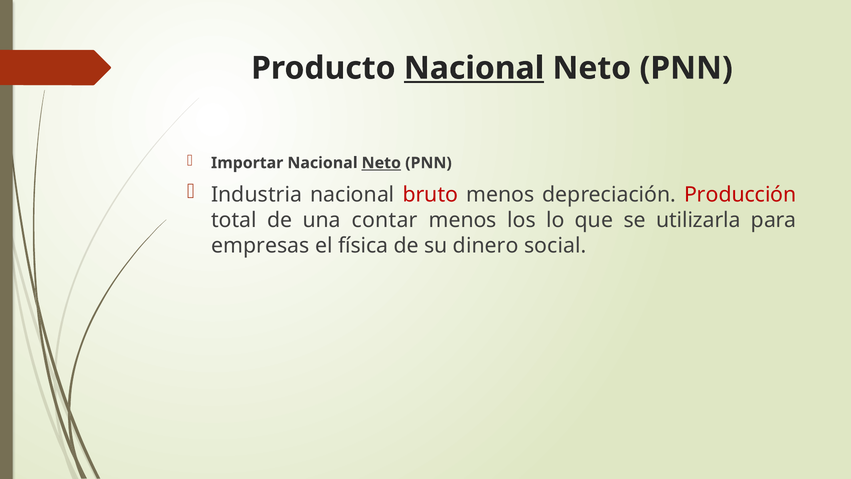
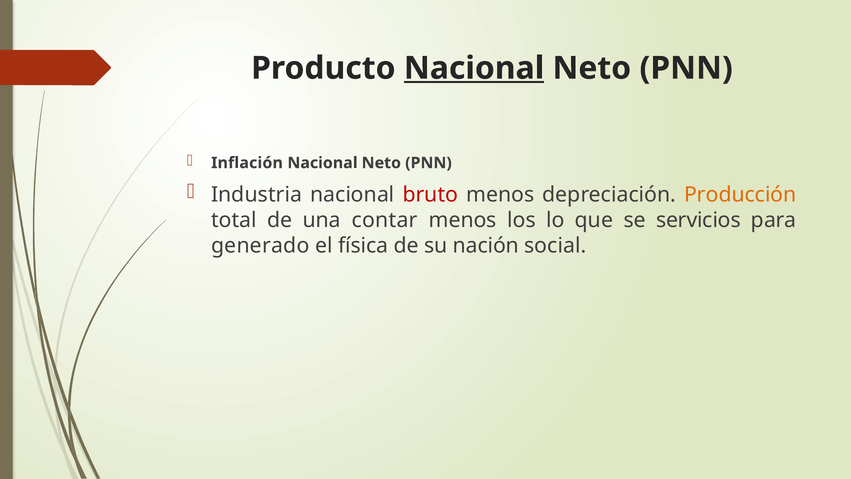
Importar: Importar -> Inflación
Neto at (381, 163) underline: present -> none
Producción colour: red -> orange
utilizarla: utilizarla -> servicios
empresas: empresas -> generado
dinero: dinero -> nación
